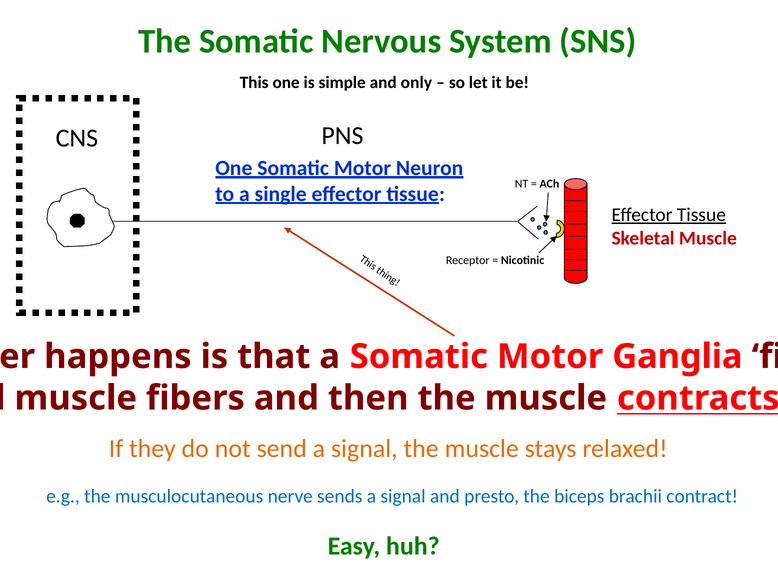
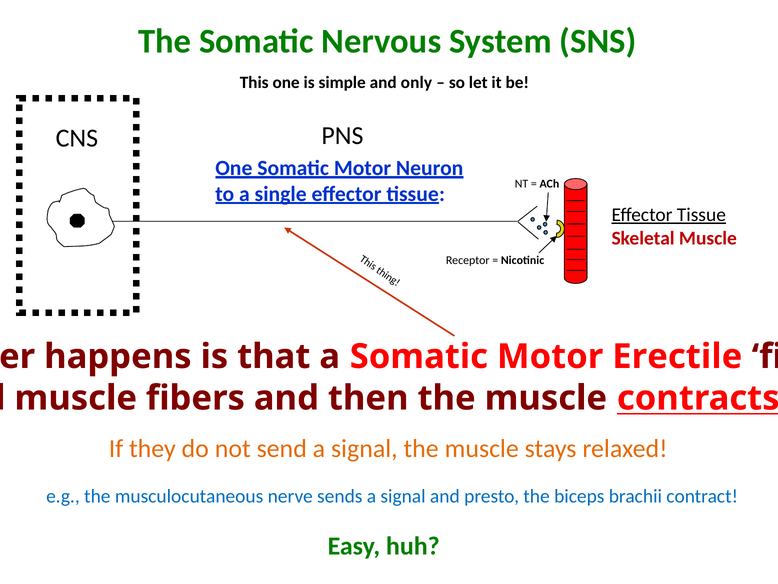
Ganglia: Ganglia -> Erectile
